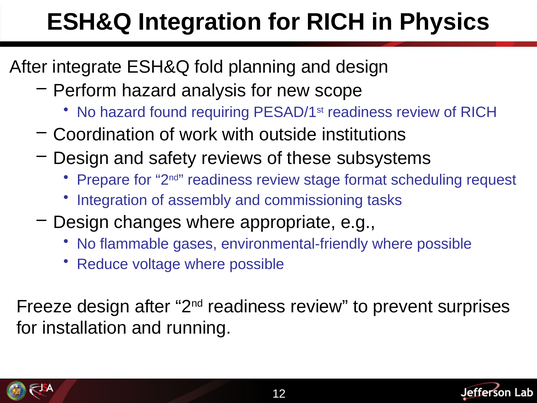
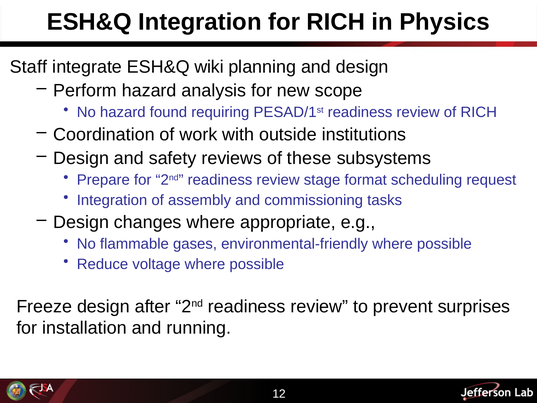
After at (29, 67): After -> Staff
fold: fold -> wiki
